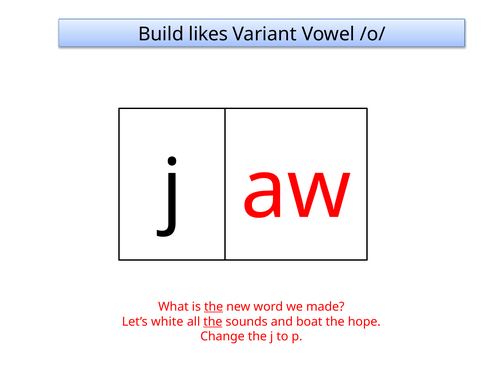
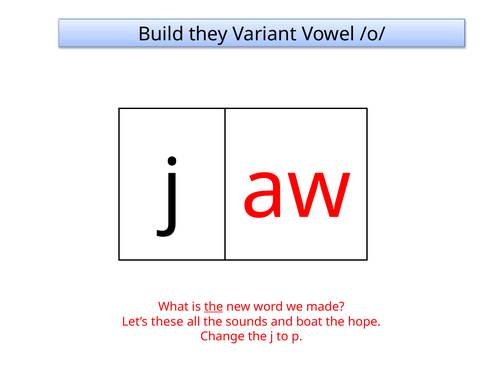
likes: likes -> they
white: white -> these
the at (213, 321) underline: present -> none
